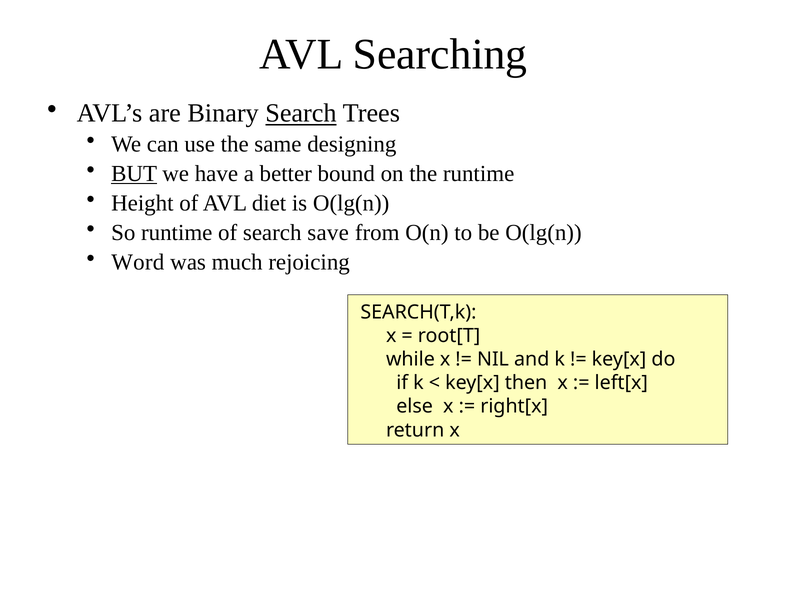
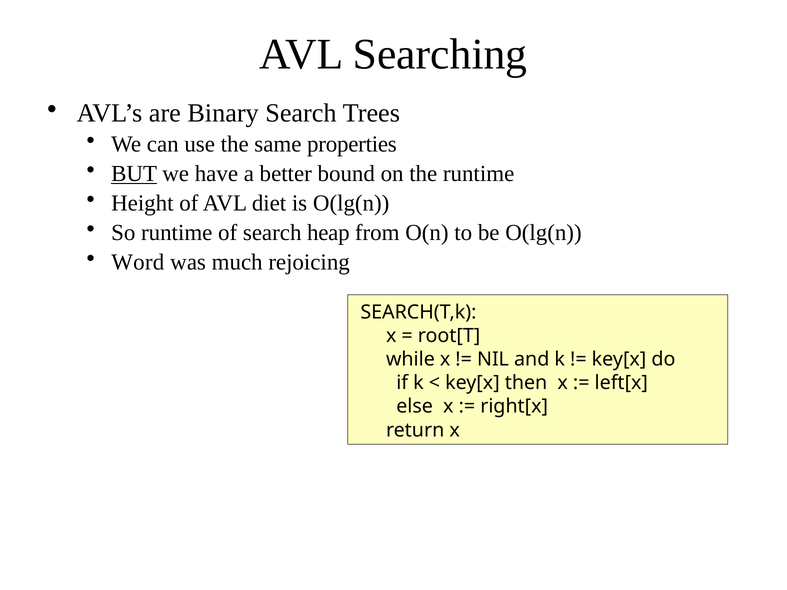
Search at (301, 113) underline: present -> none
designing: designing -> properties
save: save -> heap
